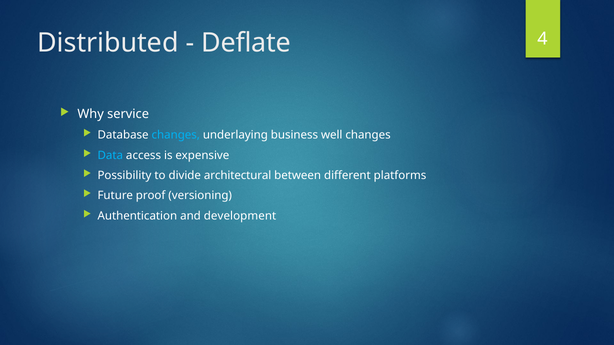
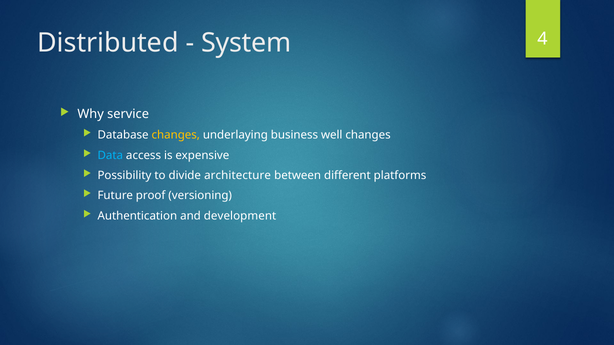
Deflate: Deflate -> System
changes at (176, 135) colour: light blue -> yellow
architectural: architectural -> architecture
